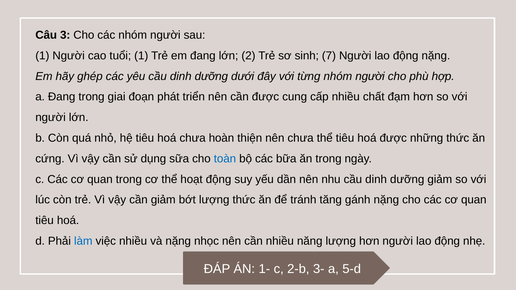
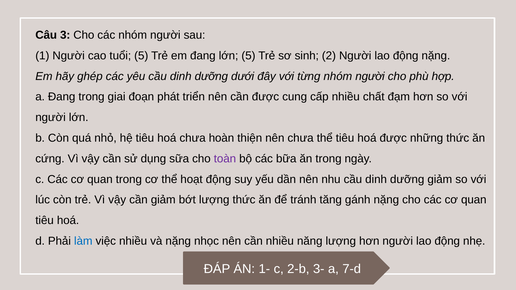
tuổi 1: 1 -> 5
lớn 2: 2 -> 5
7: 7 -> 2
toàn colour: blue -> purple
5-d: 5-d -> 7-d
